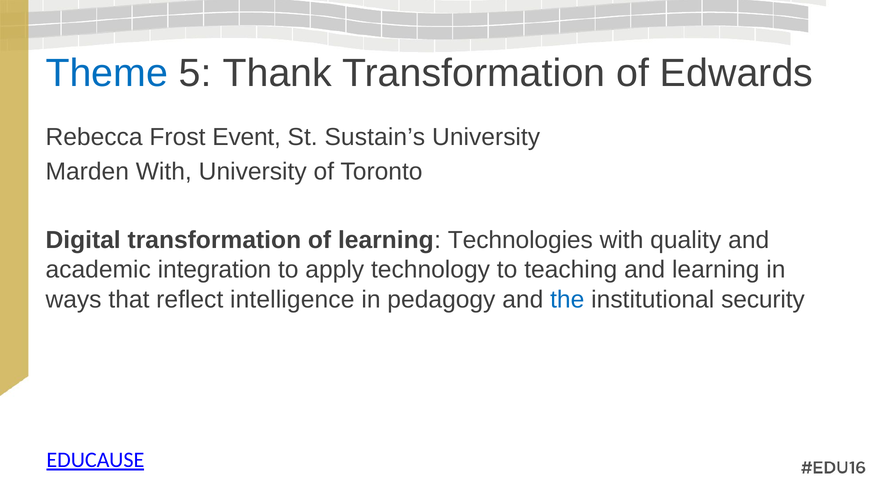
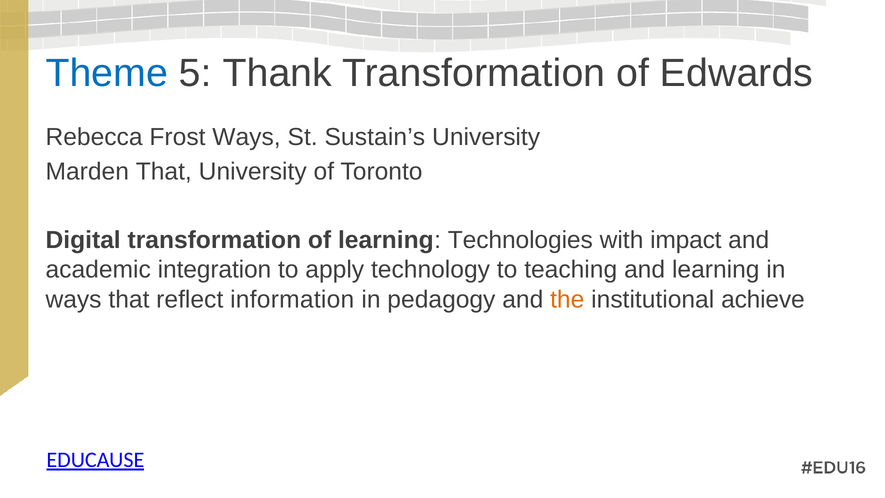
Frost Event: Event -> Ways
Marden With: With -> That
quality: quality -> impact
intelligence: intelligence -> information
the colour: blue -> orange
security: security -> achieve
